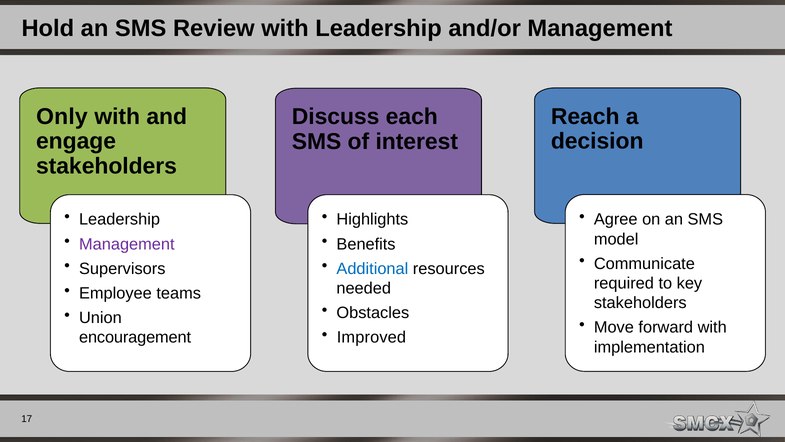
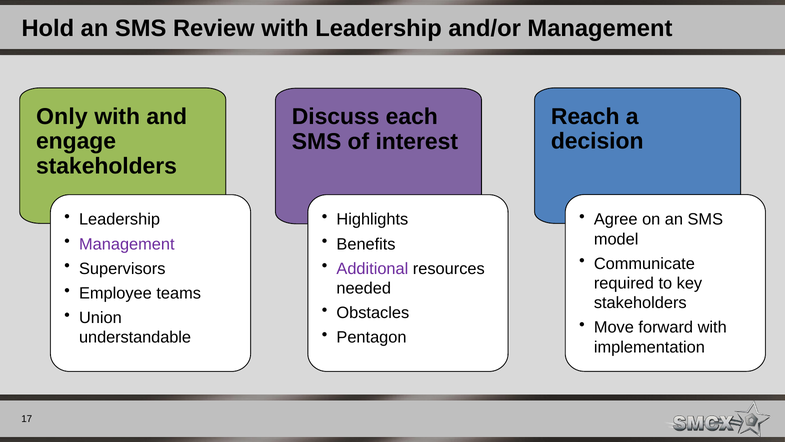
Additional colour: blue -> purple
Improved: Improved -> Pentagon
encouragement: encouragement -> understandable
